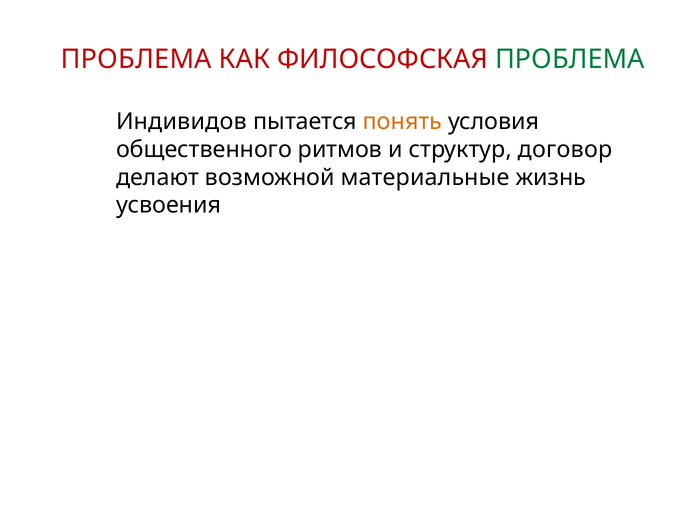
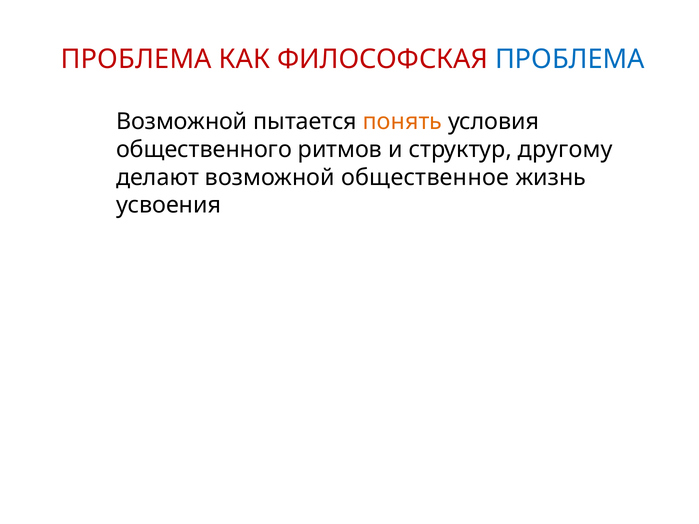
ПРОБЛЕМА at (570, 59) colour: green -> blue
Индивидов at (182, 122): Индивидов -> Возможной
договор: договор -> другому
материальные: материальные -> общественное
